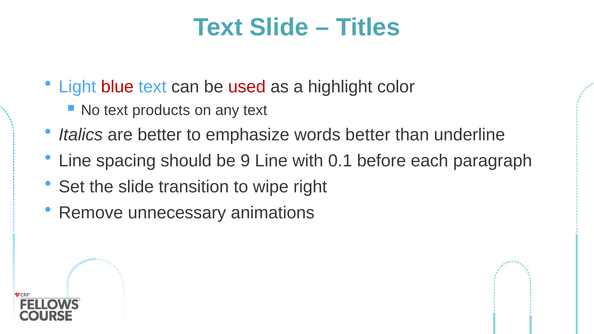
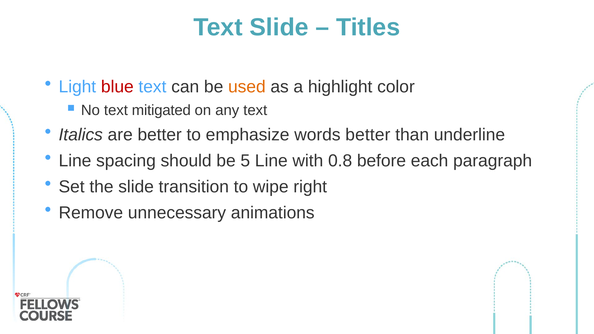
used colour: red -> orange
products: products -> mitigated
9: 9 -> 5
0.1: 0.1 -> 0.8
